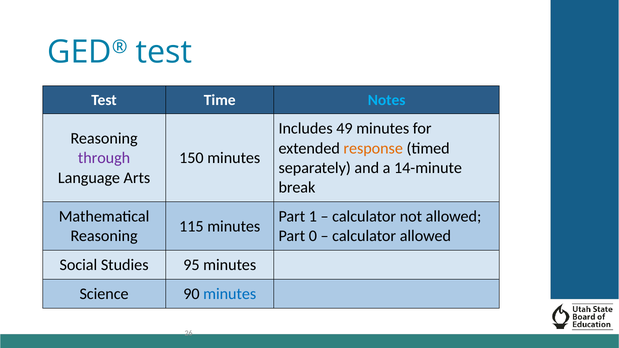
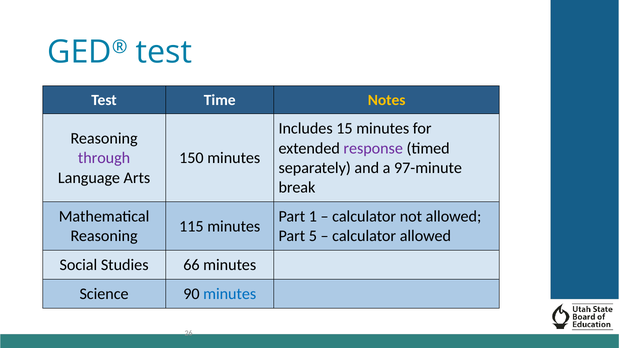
Notes colour: light blue -> yellow
49: 49 -> 15
response colour: orange -> purple
14-minute: 14-minute -> 97-minute
0: 0 -> 5
95: 95 -> 66
